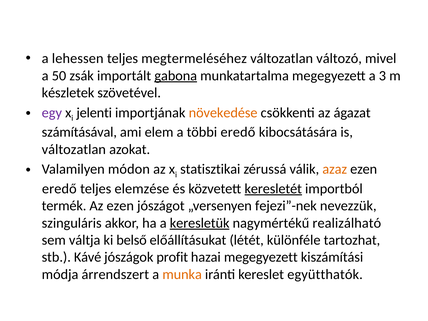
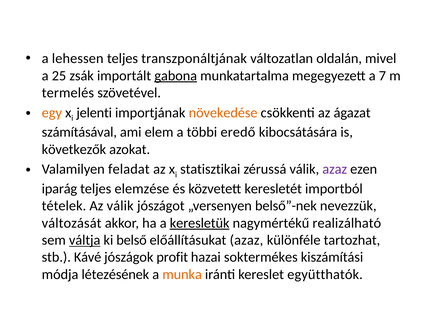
megtermeléséhez: megtermeléséhez -> transzponáltjának
változó: változó -> oldalán
50: 50 -> 25
3: 3 -> 7
készletek: készletek -> termelés
egy colour: purple -> orange
változatlan at (74, 149): változatlan -> következők
módon: módon -> feladat
azaz at (335, 169) colour: orange -> purple
eredő at (59, 189): eredő -> iparág
keresletét underline: present -> none
termék: termék -> tételek
Az ezen: ezen -> válik
fejezi”-nek: fejezi”-nek -> belső”-nek
szinguláris: szinguláris -> változását
váltja underline: none -> present
előállításukat létét: létét -> azaz
hazai megegyezett: megegyezett -> soktermékes
árrendszert: árrendszert -> létezésének
